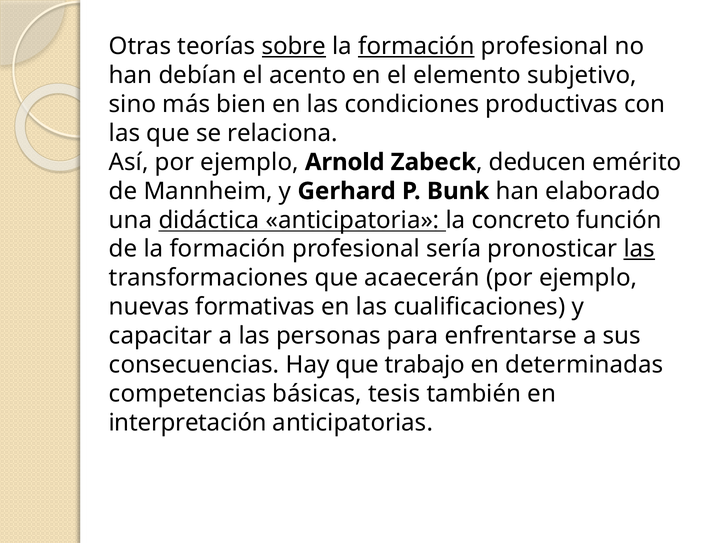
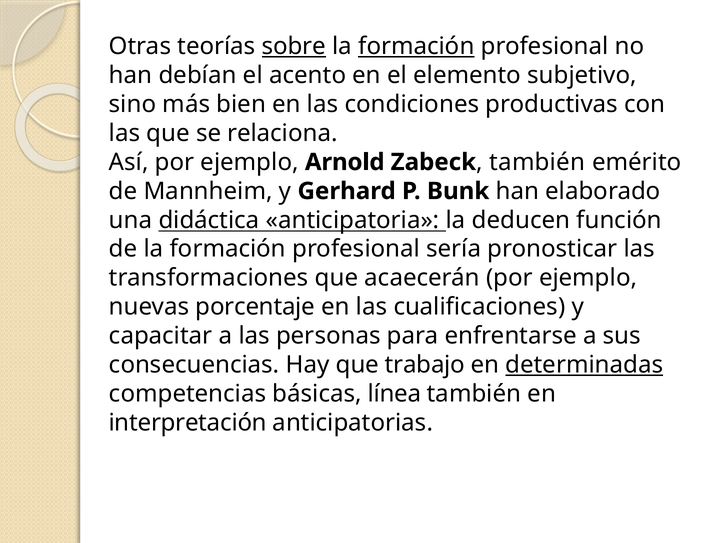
deducen at (537, 162): deducen -> también
concreto: concreto -> deducen
las at (639, 249) underline: present -> none
formativas: formativas -> porcentaje
determinadas underline: none -> present
tesis: tesis -> línea
